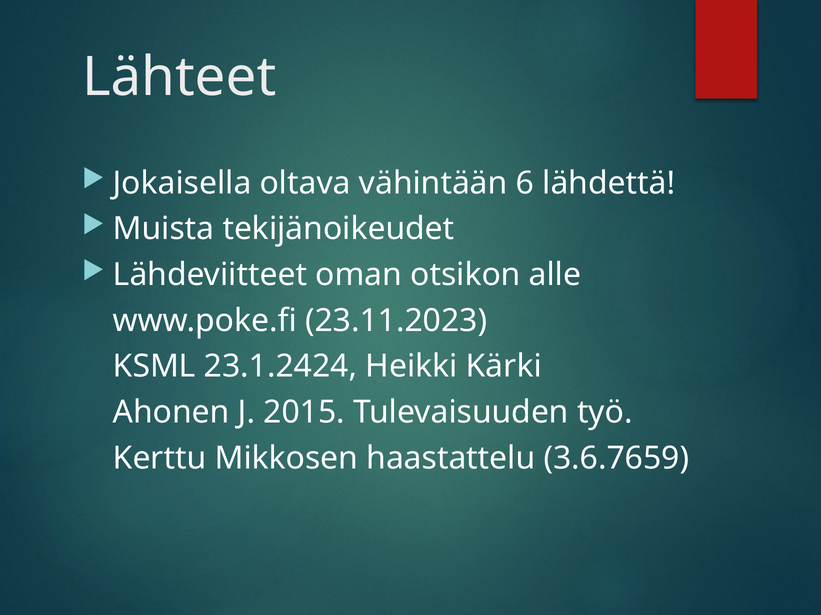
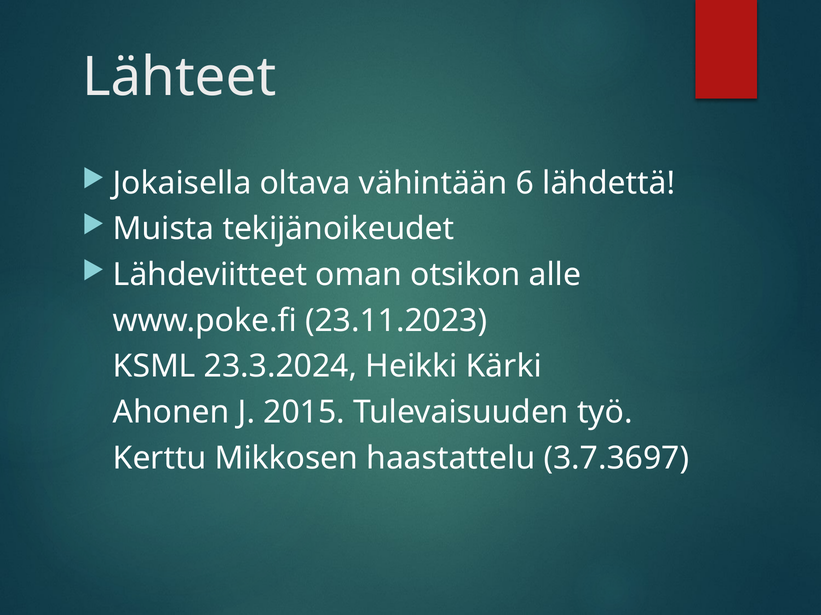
23.1.2424: 23.1.2424 -> 23.3.2024
3.6.7659: 3.6.7659 -> 3.7.3697
